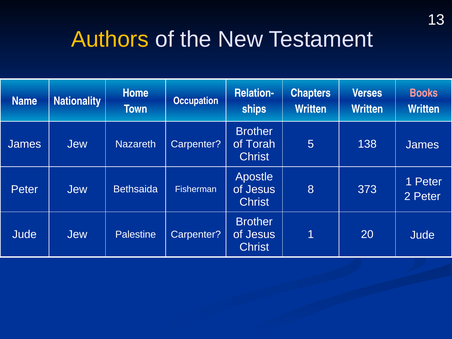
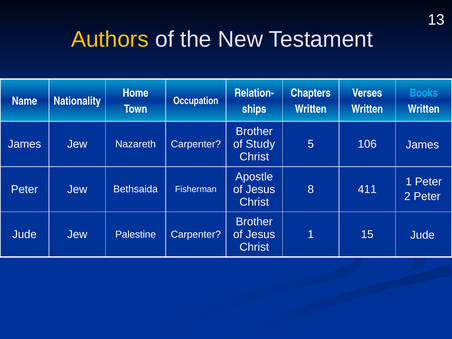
Books colour: pink -> light blue
Torah: Torah -> Study
138: 138 -> 106
373: 373 -> 411
20: 20 -> 15
